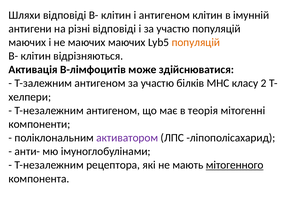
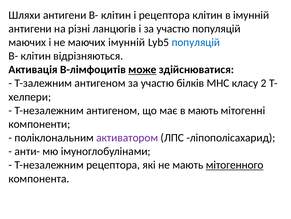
Шляхи відповіді: відповіді -> антигени
і антигеном: антигеном -> рецептора
різні відповіді: відповіді -> ланцюгів
маючих маючих: маючих -> імунній
популяцій at (196, 42) colour: orange -> blue
може underline: none -> present
в теорія: теорія -> мають
